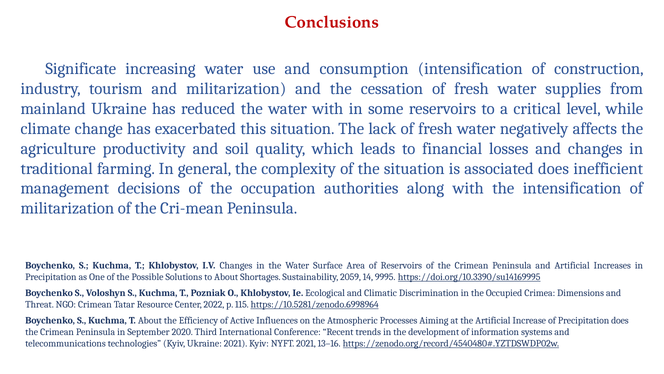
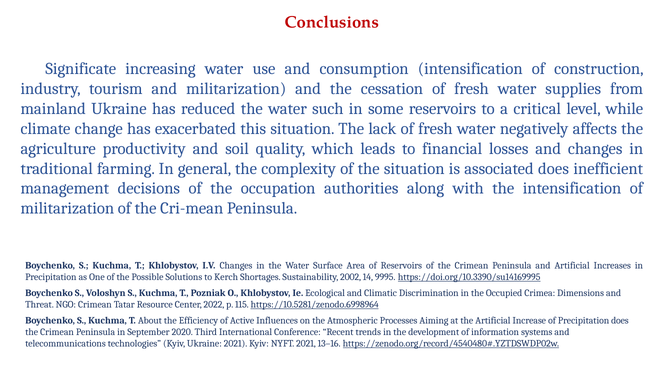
water with: with -> such
to About: About -> Kerch
2059: 2059 -> 2002
